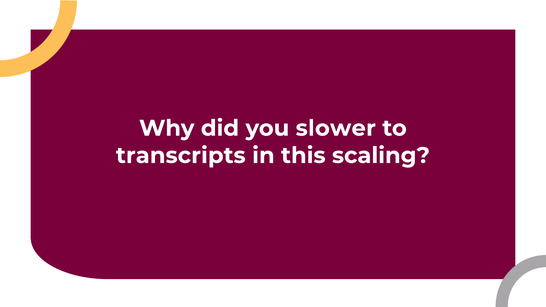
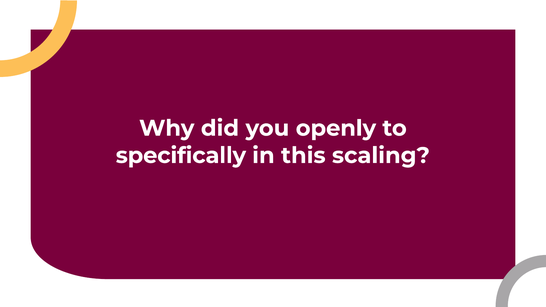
slower: slower -> openly
transcripts: transcripts -> specifically
